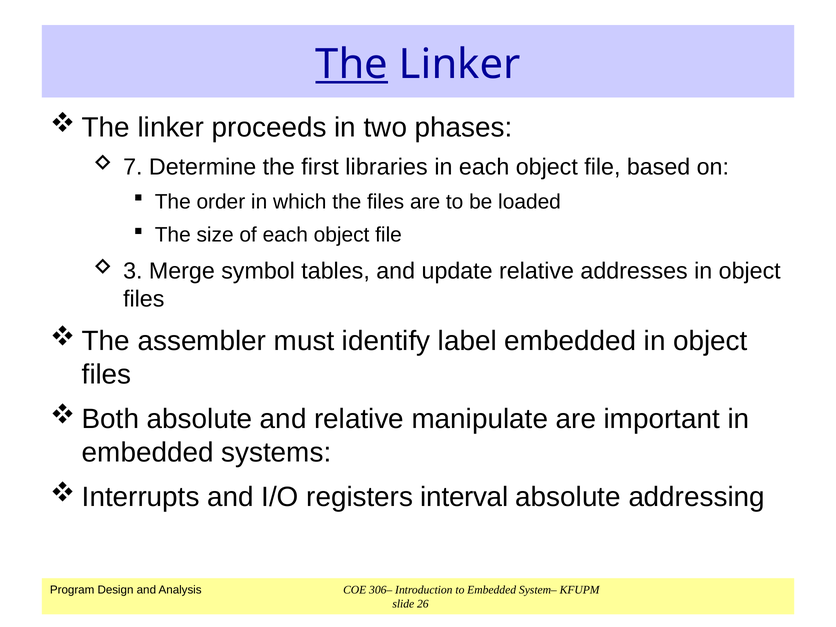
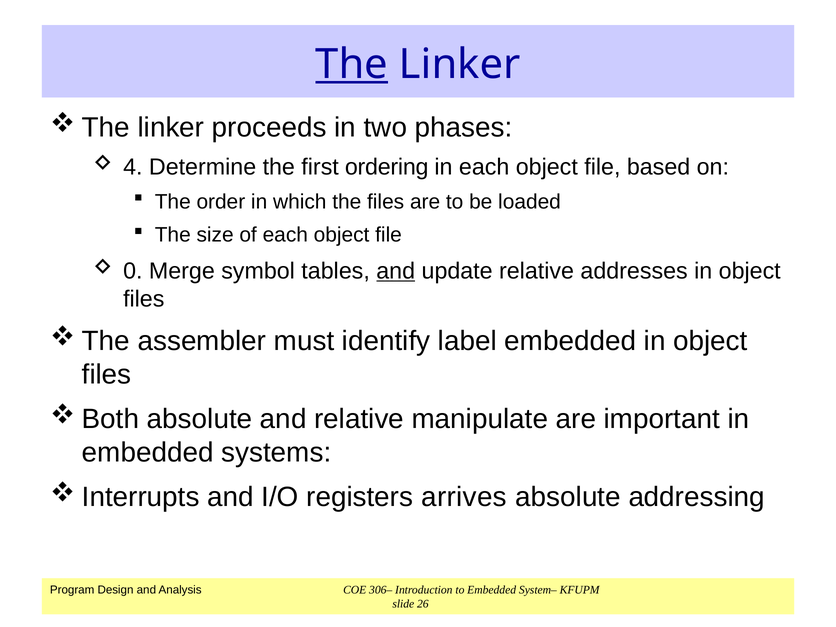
7: 7 -> 4
libraries: libraries -> ordering
3: 3 -> 0
and at (396, 271) underline: none -> present
interval: interval -> arrives
